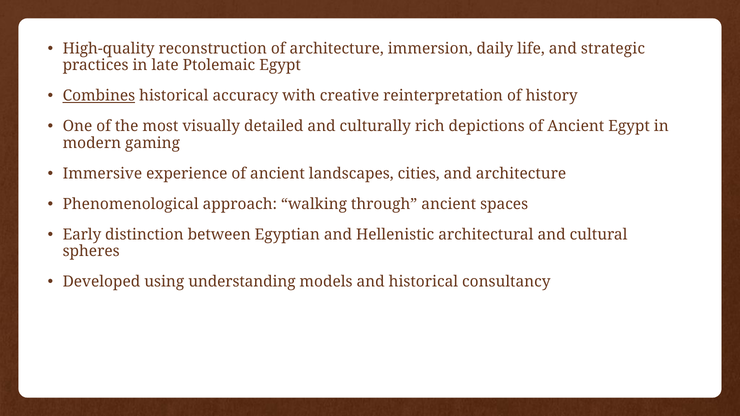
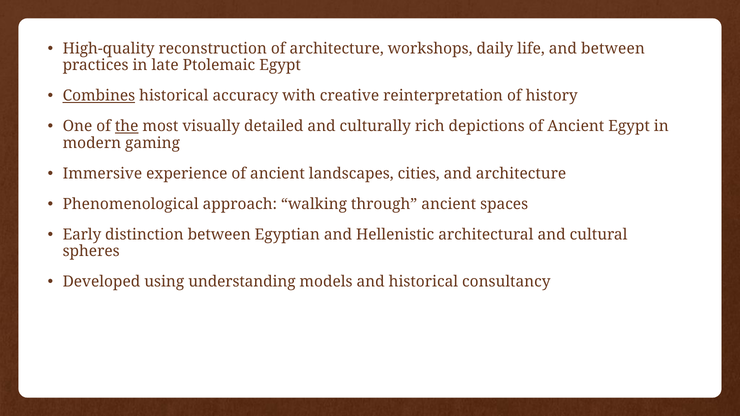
immersion: immersion -> workshops
and strategic: strategic -> between
the underline: none -> present
